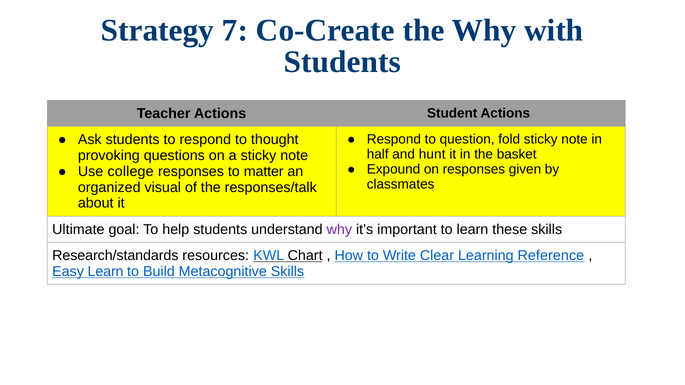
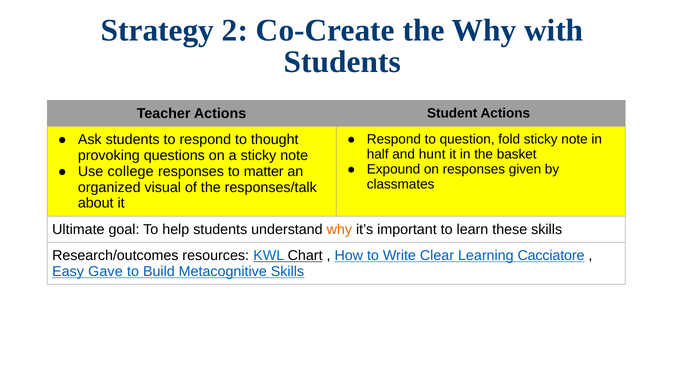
7: 7 -> 2
why at (339, 230) colour: purple -> orange
Research/standards: Research/standards -> Research/outcomes
Reference: Reference -> Cacciatore
Easy Learn: Learn -> Gave
